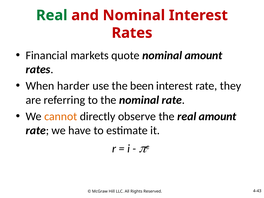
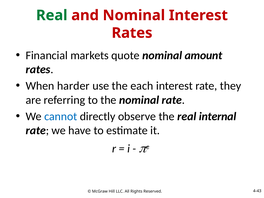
been: been -> each
cannot colour: orange -> blue
real amount: amount -> internal
